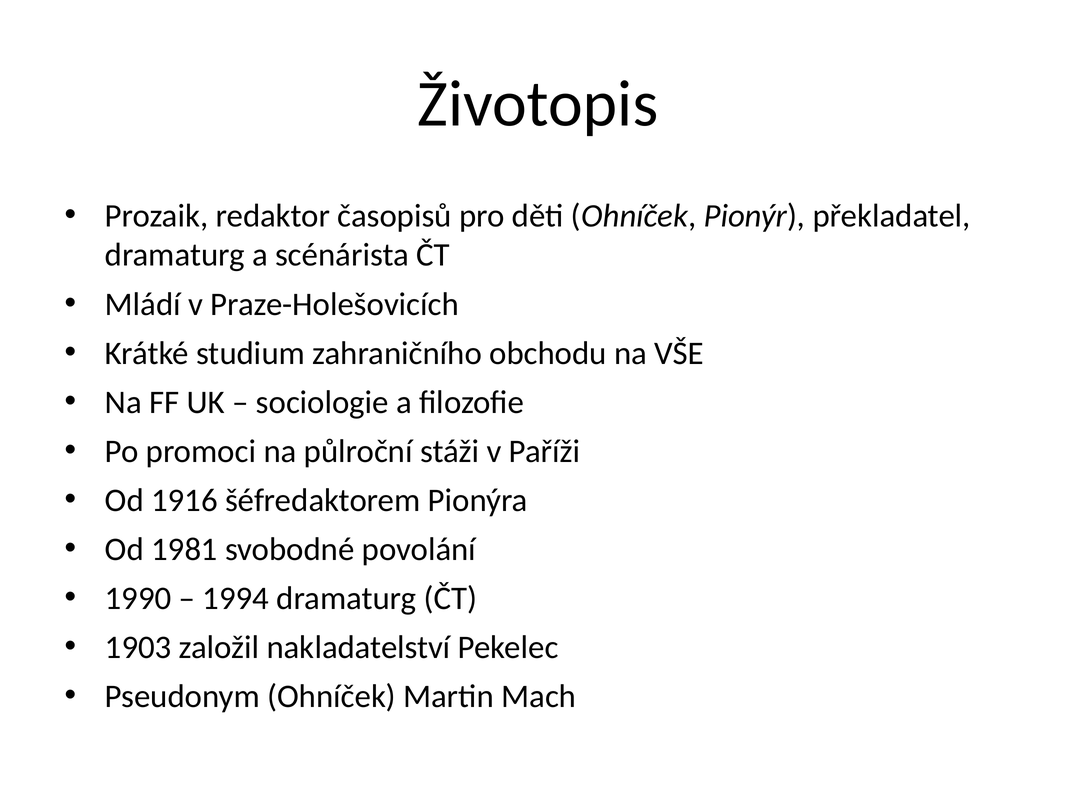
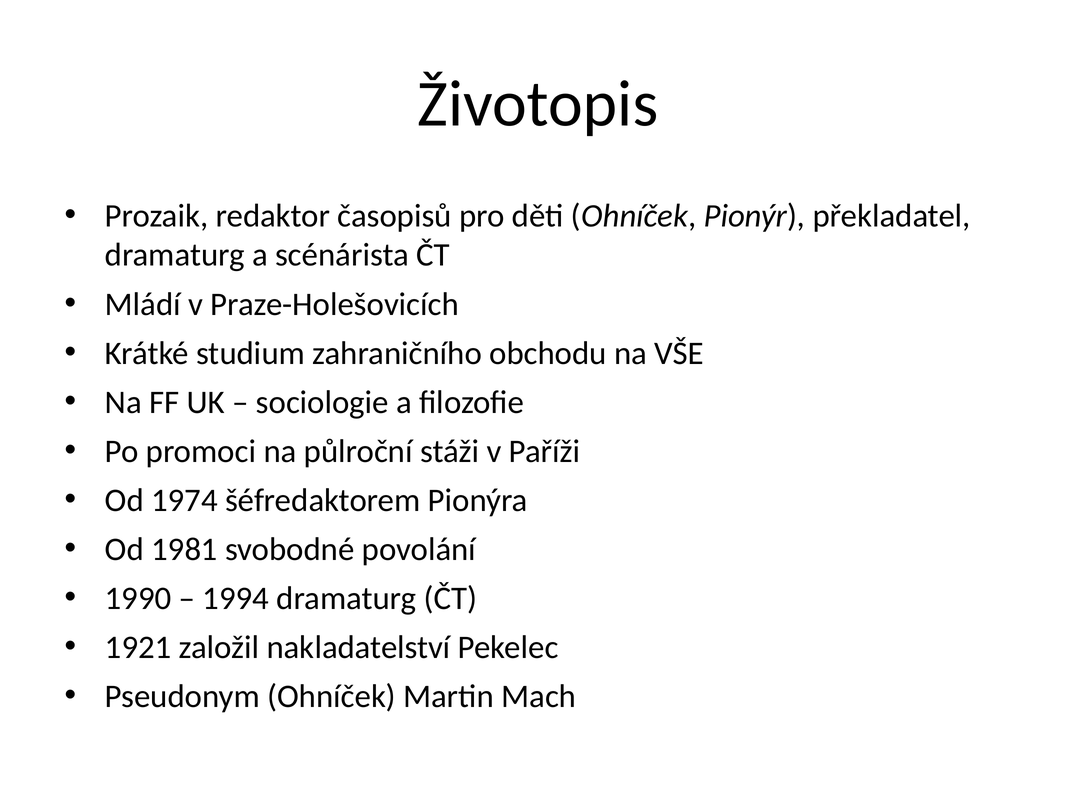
1916: 1916 -> 1974
1903: 1903 -> 1921
